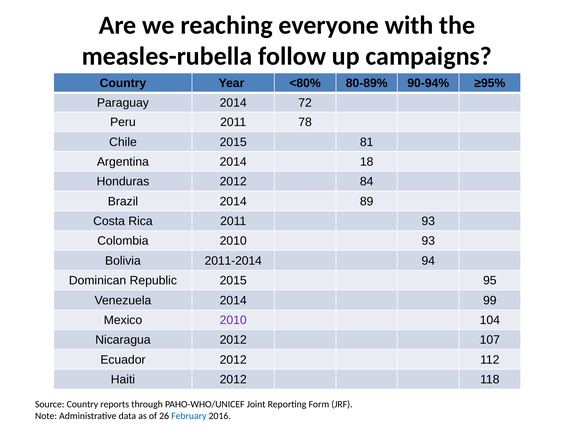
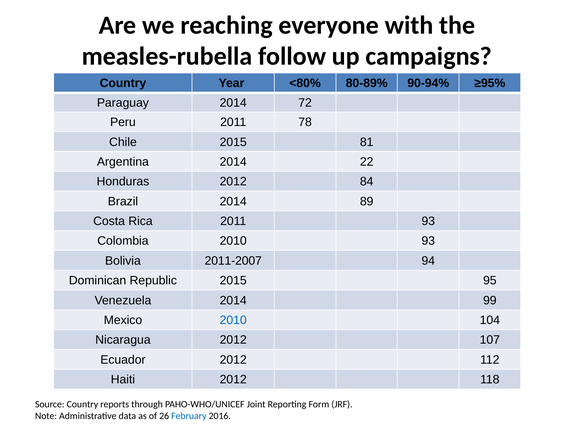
18: 18 -> 22
2011-2014: 2011-2014 -> 2011-2007
2010 at (233, 320) colour: purple -> blue
